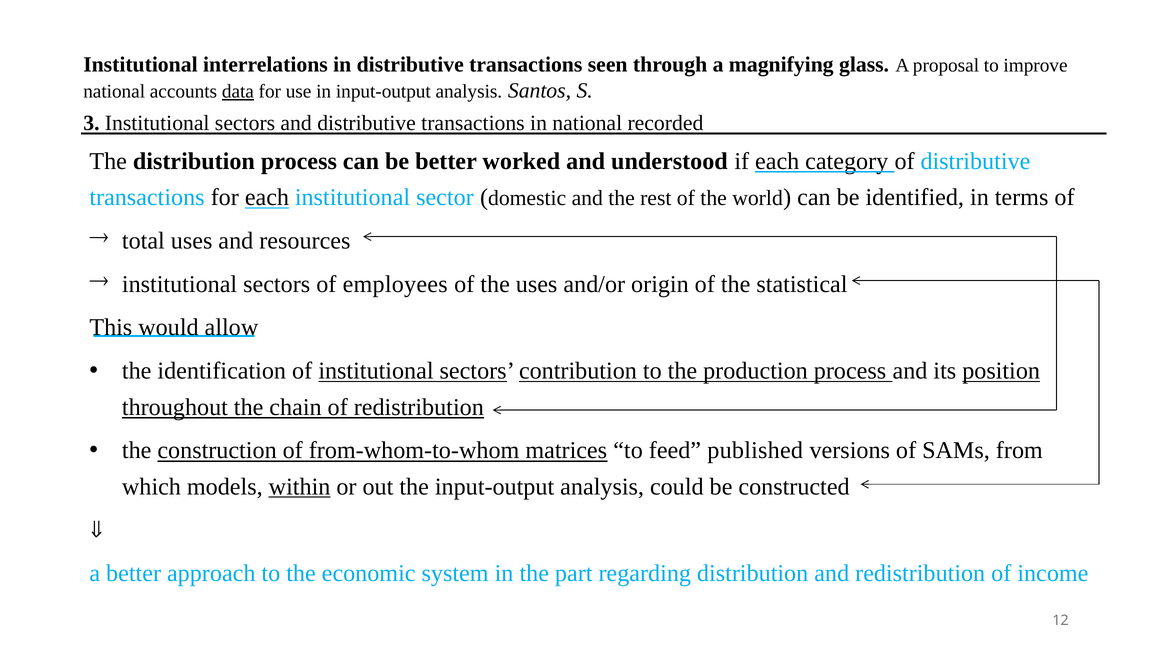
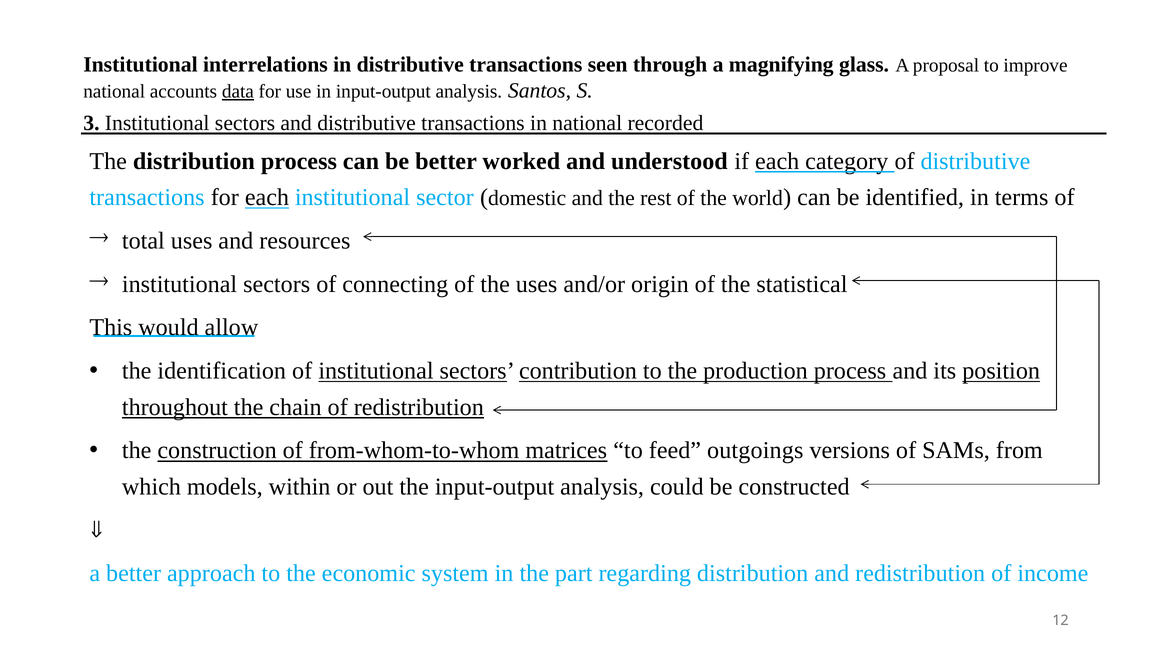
employees: employees -> connecting
published: published -> outgoings
within underline: present -> none
